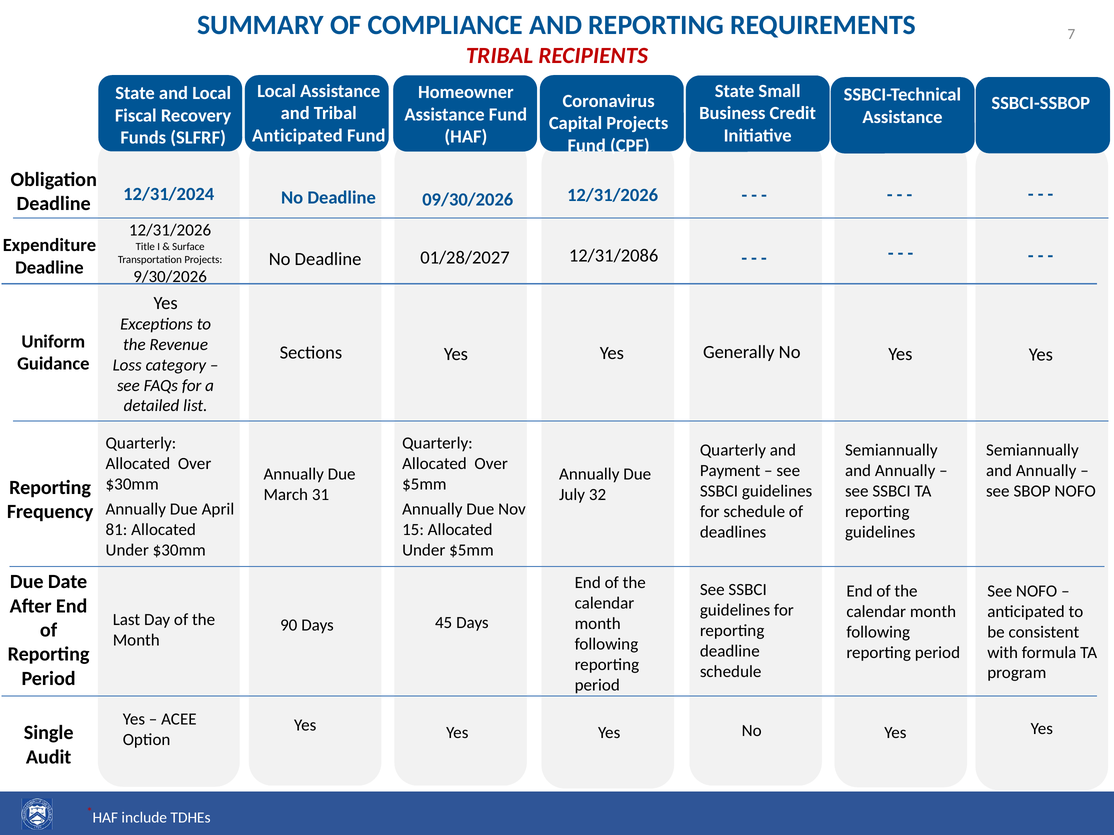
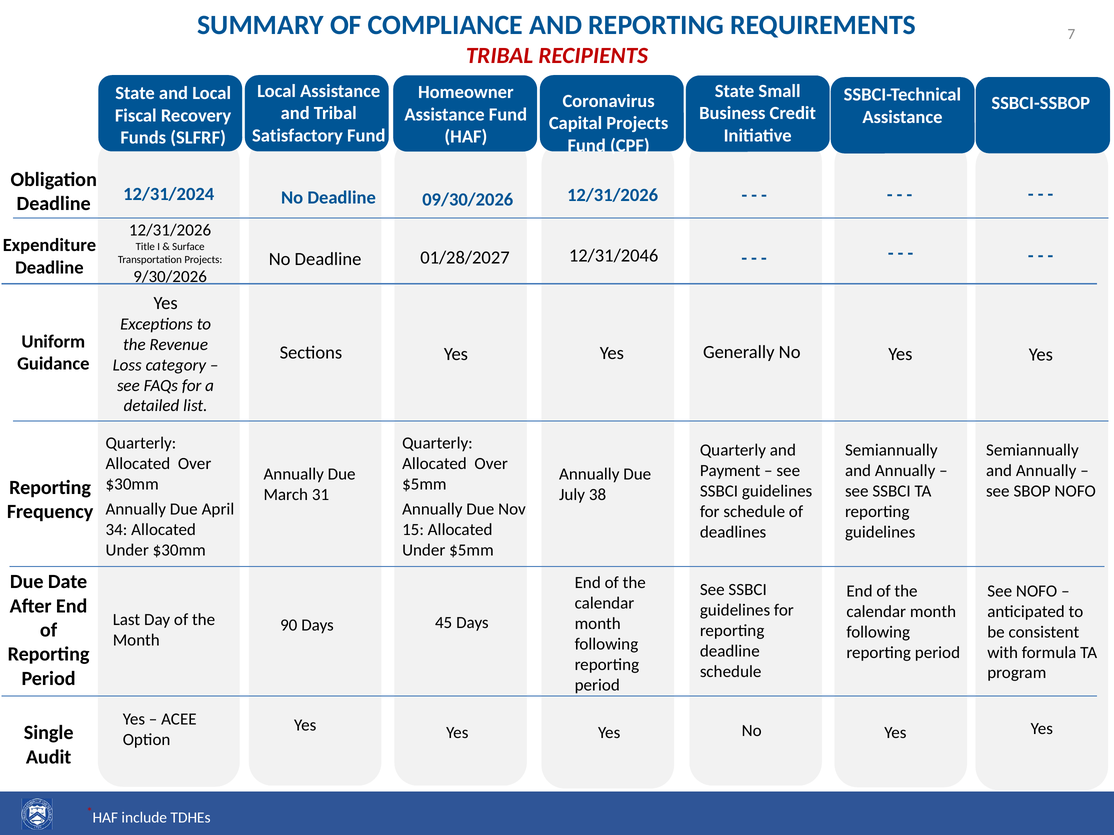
Anticipated at (297, 136): Anticipated -> Satisfactory
12/31/2086: 12/31/2086 -> 12/31/2046
32: 32 -> 38
81: 81 -> 34
